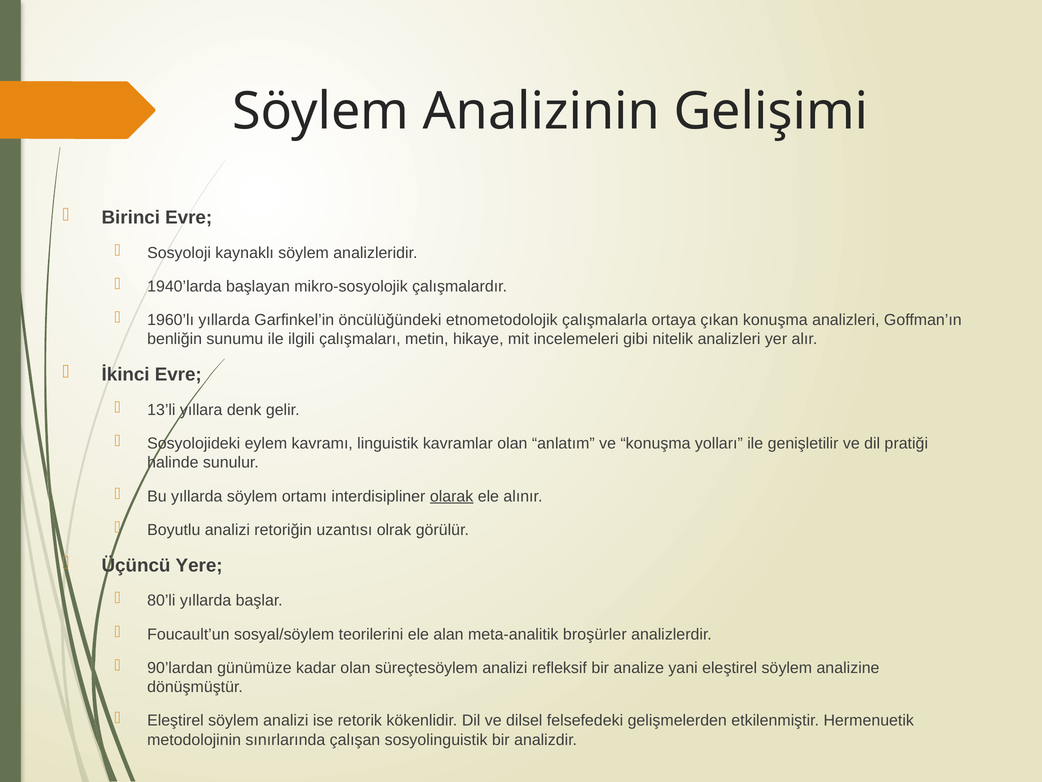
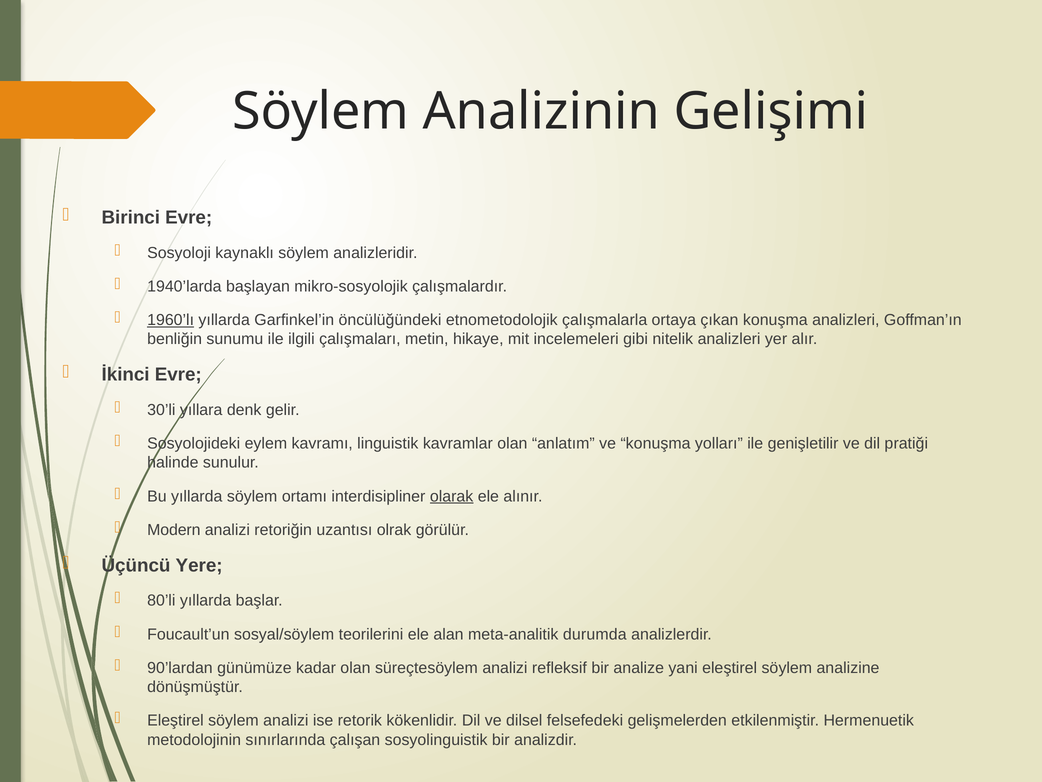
1960’lı underline: none -> present
13’li: 13’li -> 30’li
Boyutlu: Boyutlu -> Modern
broşürler: broşürler -> durumda
